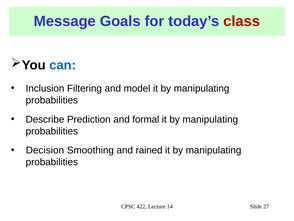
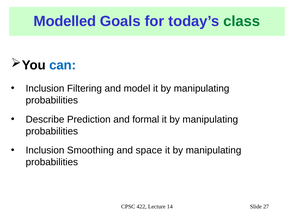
Message: Message -> Modelled
class colour: red -> green
Decision at (45, 150): Decision -> Inclusion
rained: rained -> space
